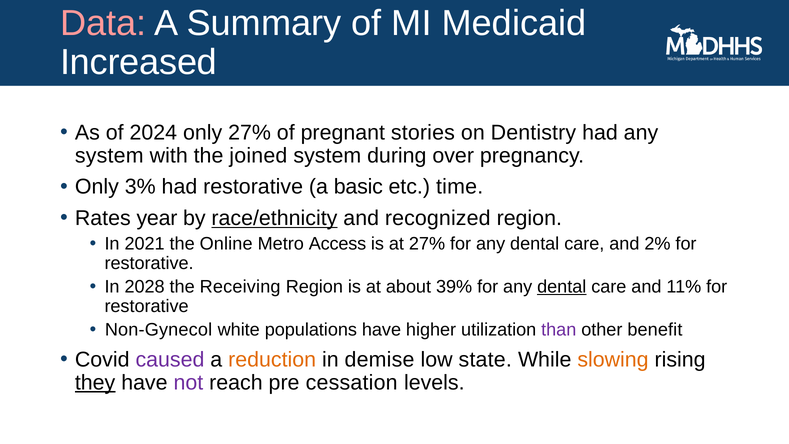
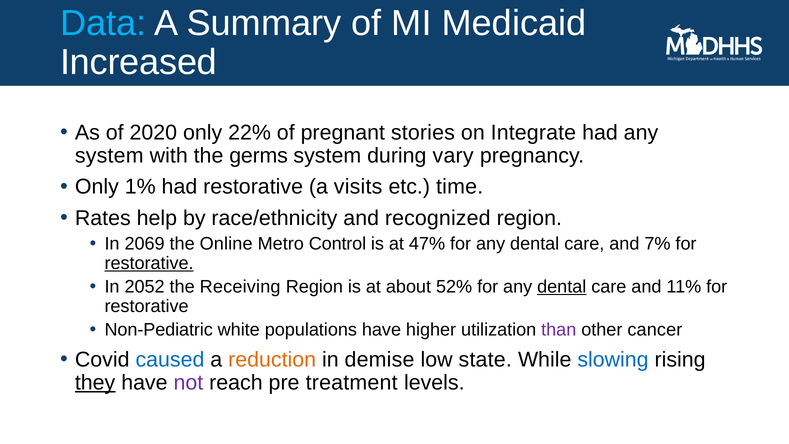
Data colour: pink -> light blue
2024: 2024 -> 2020
only 27%: 27% -> 22%
Dentistry: Dentistry -> Integrate
joined: joined -> germs
over: over -> vary
3%: 3% -> 1%
basic: basic -> visits
year: year -> help
race/ethnicity underline: present -> none
2021: 2021 -> 2069
Access: Access -> Control
at 27%: 27% -> 47%
2%: 2% -> 7%
restorative at (149, 263) underline: none -> present
2028: 2028 -> 2052
39%: 39% -> 52%
Non-Gynecol: Non-Gynecol -> Non-Pediatric
benefit: benefit -> cancer
caused colour: purple -> blue
slowing colour: orange -> blue
cessation: cessation -> treatment
